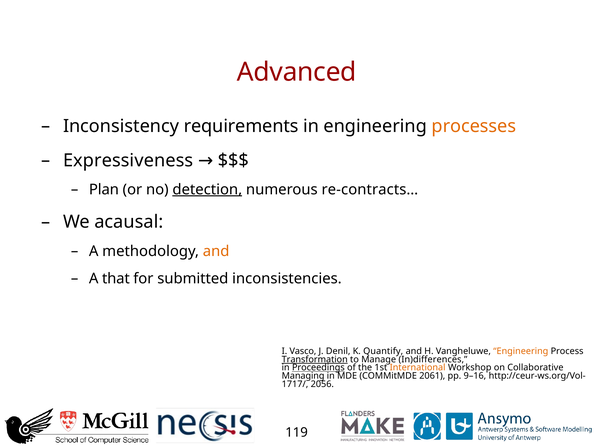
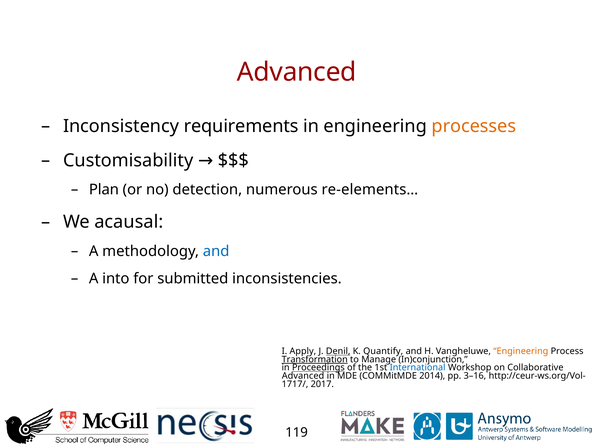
Expressiveness: Expressiveness -> Customisability
detection underline: present -> none
re-contracts…: re-contracts… -> re-elements…
and at (216, 251) colour: orange -> blue
that: that -> into
Vasco: Vasco -> Apply
Denil underline: none -> present
In)differences: In)differences -> In)conjunction
International colour: orange -> blue
Managing at (303, 375): Managing -> Advanced
2061: 2061 -> 2014
9–16: 9–16 -> 3–16
2056: 2056 -> 2017
